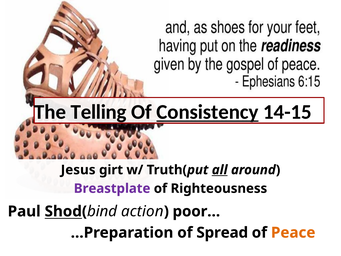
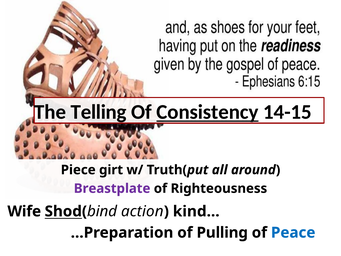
Jesus: Jesus -> Piece
all underline: present -> none
Paul: Paul -> Wife
poor…: poor… -> kind…
Spread: Spread -> Pulling
Peace colour: orange -> blue
